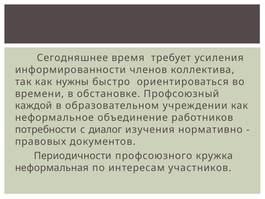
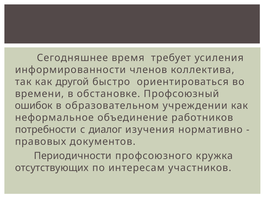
нужны: нужны -> другой
каждой: каждой -> ошибок
неформальная: неформальная -> отсутствующих
